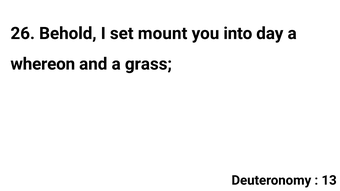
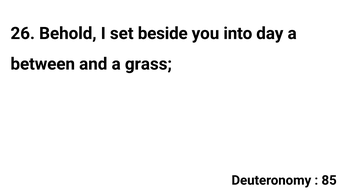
mount: mount -> beside
whereon: whereon -> between
13: 13 -> 85
